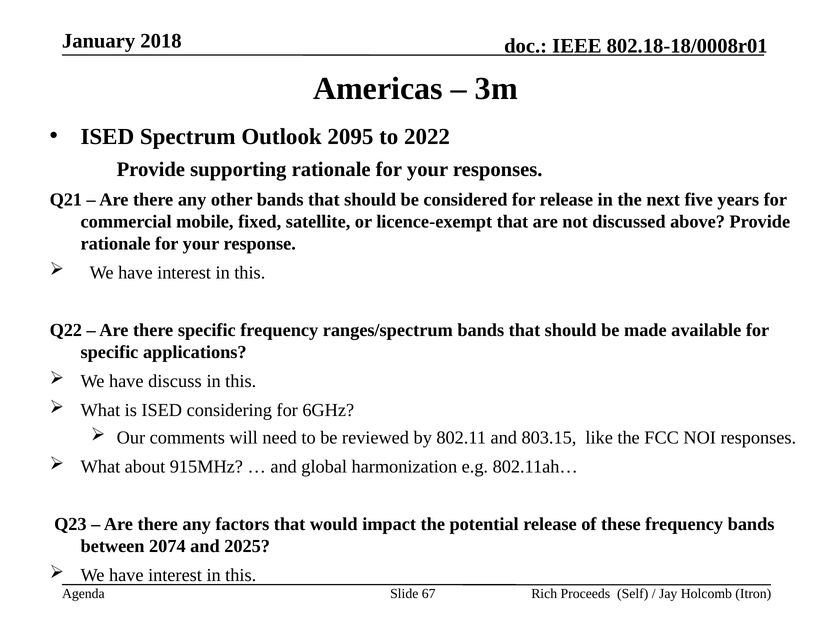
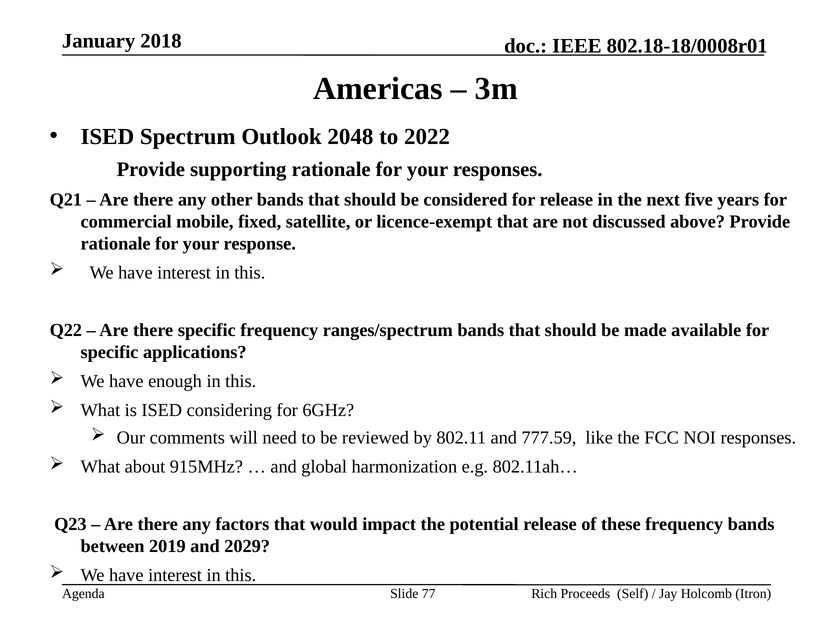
2095: 2095 -> 2048
discuss: discuss -> enough
803.15: 803.15 -> 777.59
2074: 2074 -> 2019
2025: 2025 -> 2029
67: 67 -> 77
